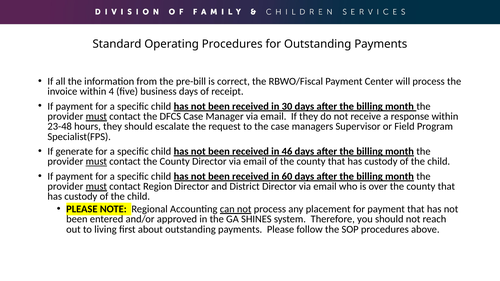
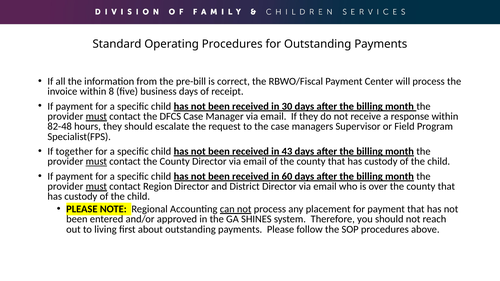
4: 4 -> 8
23-48: 23-48 -> 82-48
generate: generate -> together
46: 46 -> 43
